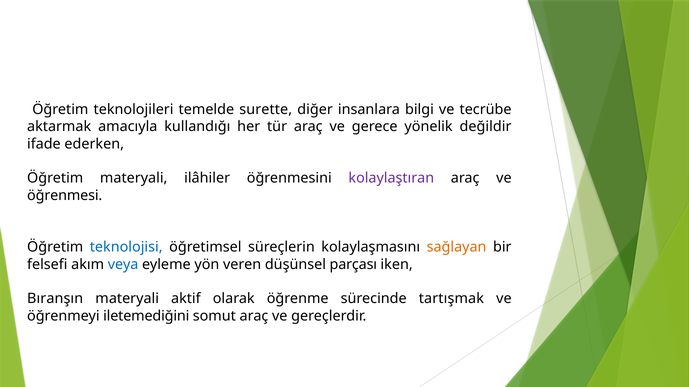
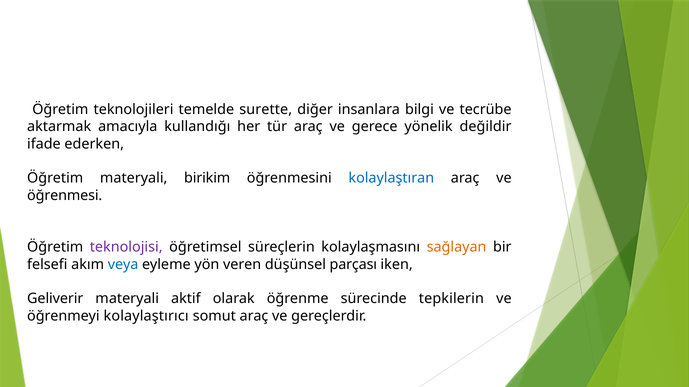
ilâhiler: ilâhiler -> birikim
kolaylaştıran colour: purple -> blue
teknolojisi colour: blue -> purple
Bıranşın: Bıranşın -> Geliverir
tartışmak: tartışmak -> tepkilerin
iletemediğini: iletemediğini -> kolaylaştırıcı
